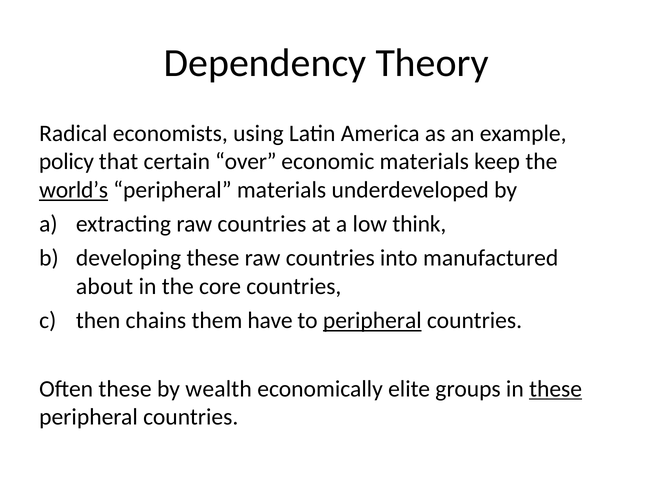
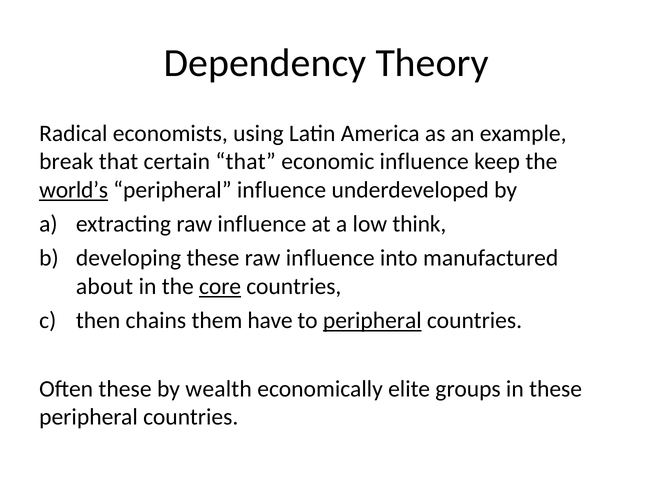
policy: policy -> break
certain over: over -> that
economic materials: materials -> influence
peripheral materials: materials -> influence
extracting raw countries: countries -> influence
these raw countries: countries -> influence
core underline: none -> present
these at (556, 389) underline: present -> none
